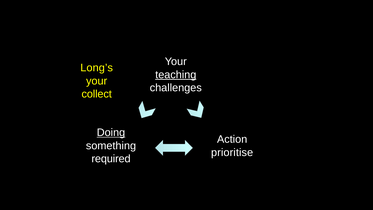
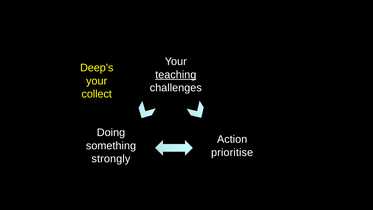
Long’s: Long’s -> Deep’s
Doing underline: present -> none
required: required -> strongly
